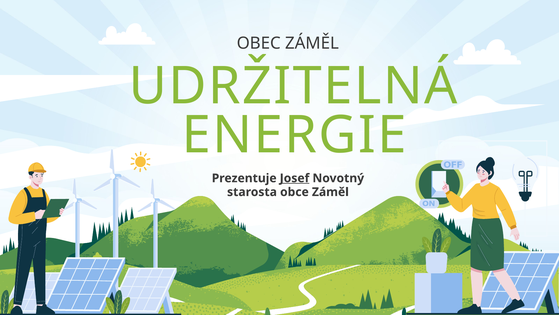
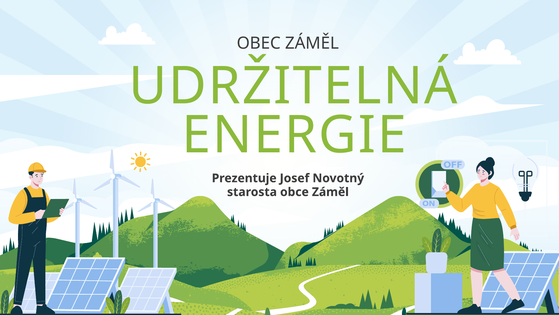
Josef underline: present -> none
